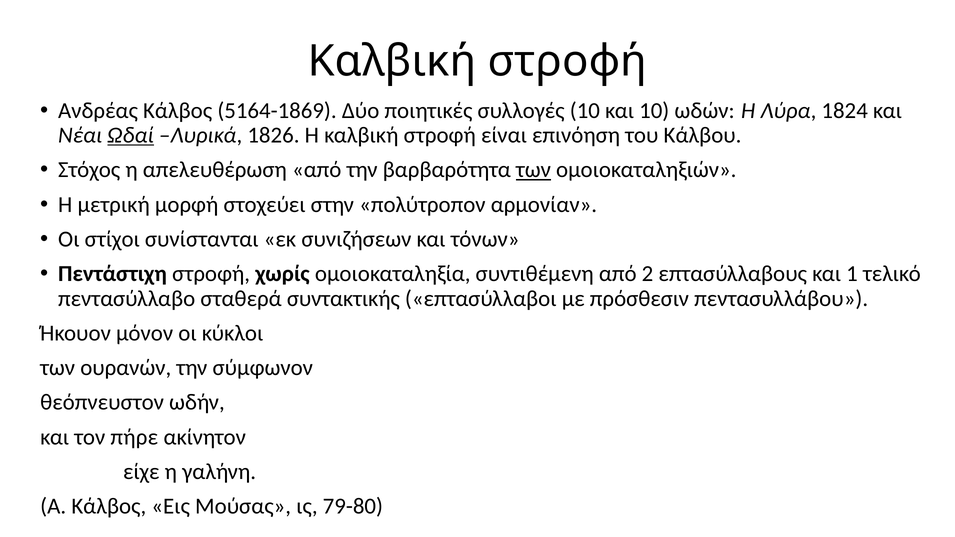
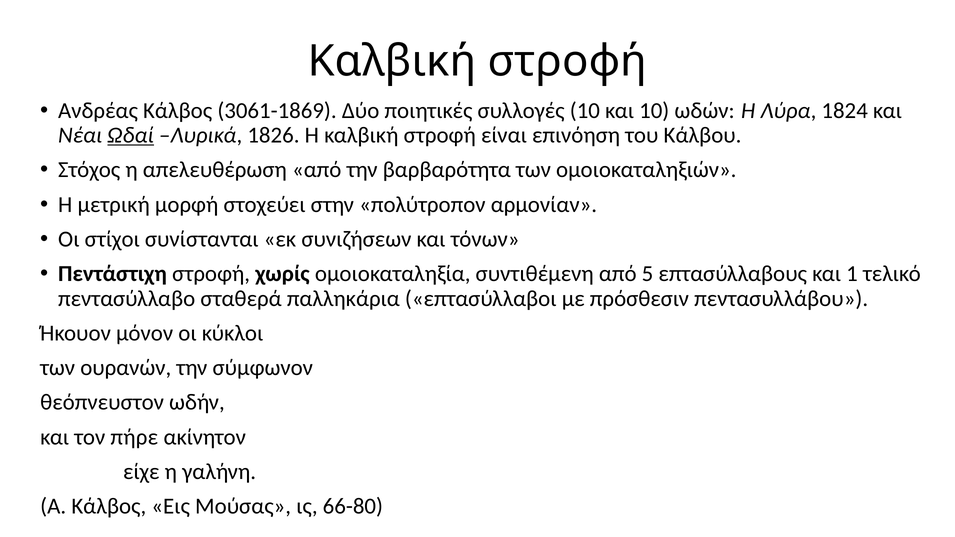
5164-1869: 5164-1869 -> 3061-1869
των at (533, 170) underline: present -> none
2: 2 -> 5
συντακτικής: συντακτικής -> παλληκάρια
79-80: 79-80 -> 66-80
